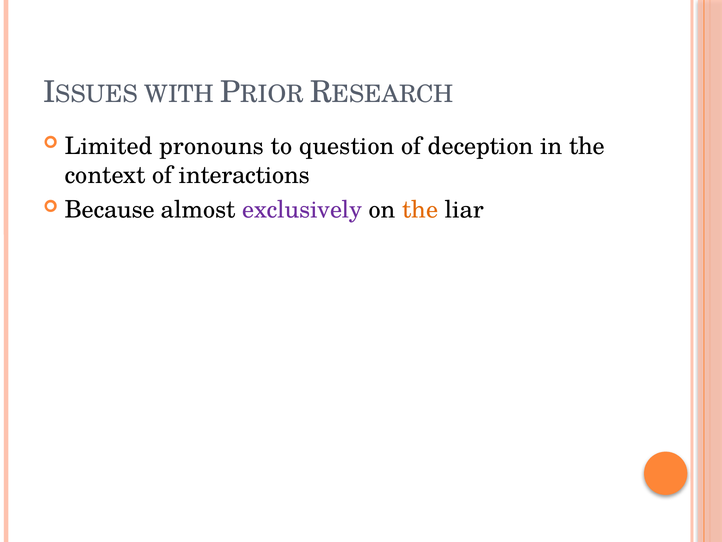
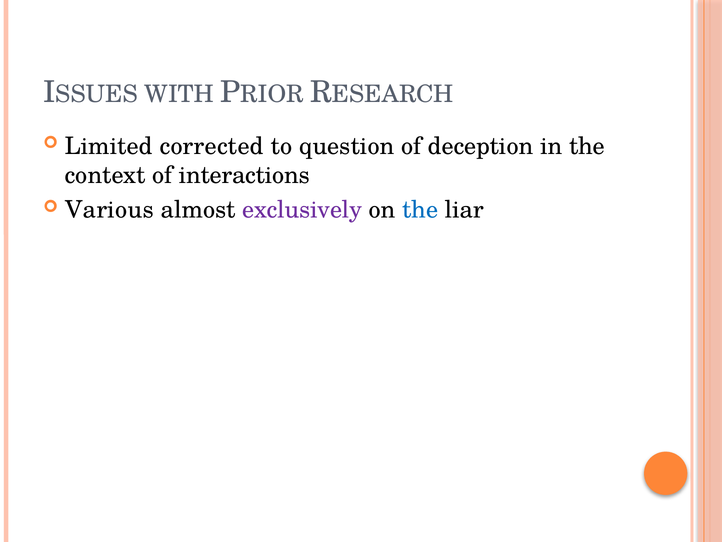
pronouns: pronouns -> corrected
Because: Because -> Various
the at (420, 210) colour: orange -> blue
